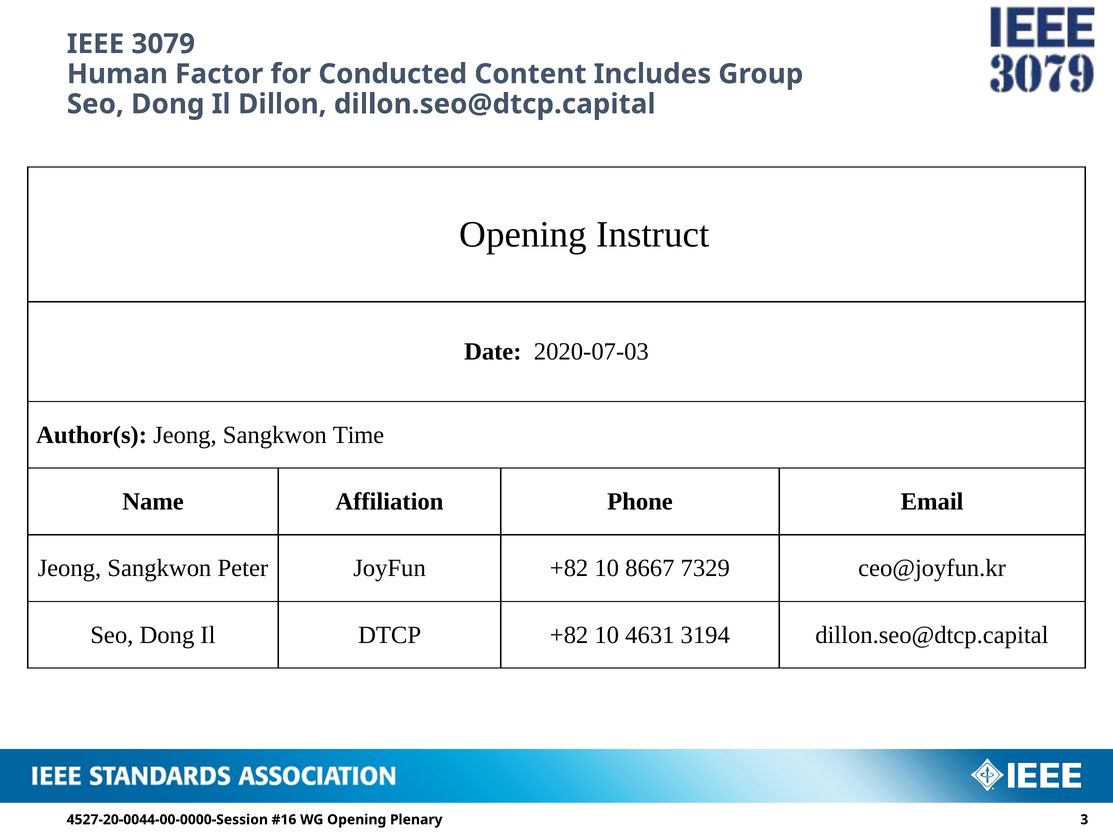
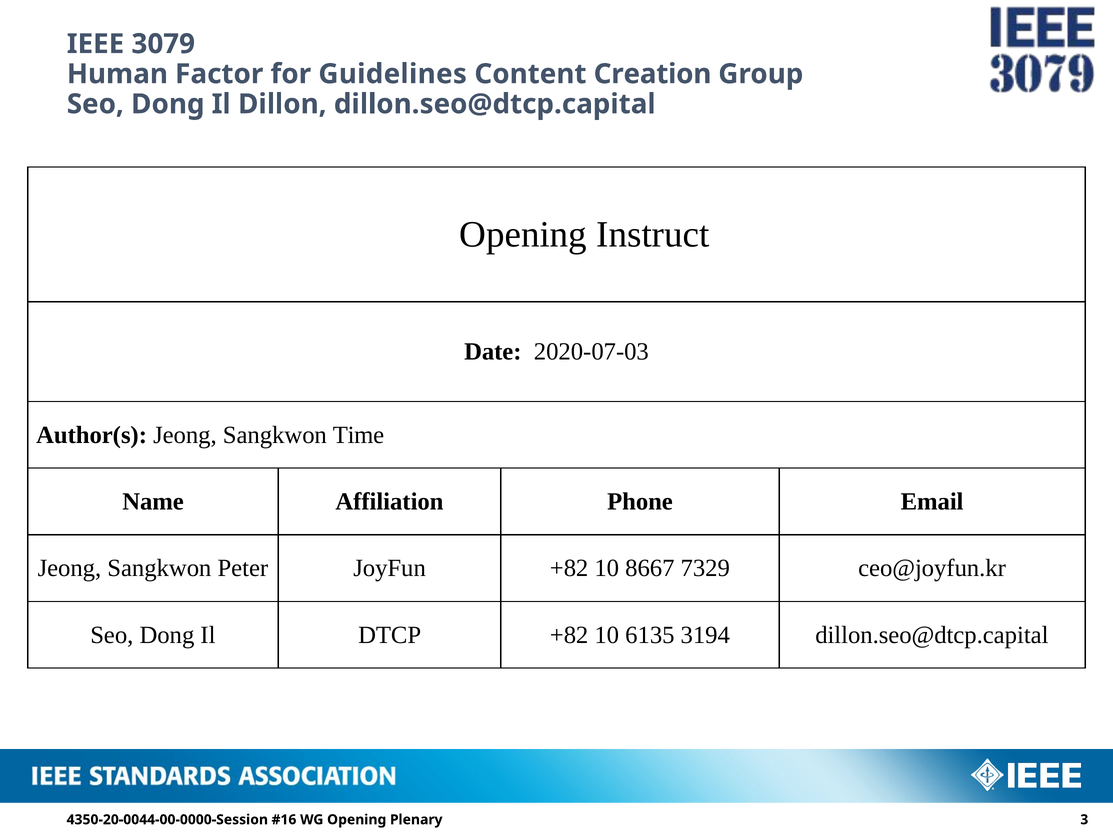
Conducted: Conducted -> Guidelines
Includes: Includes -> Creation
4631: 4631 -> 6135
4527-20-0044-00-0000-Session: 4527-20-0044-00-0000-Session -> 4350-20-0044-00-0000-Session
